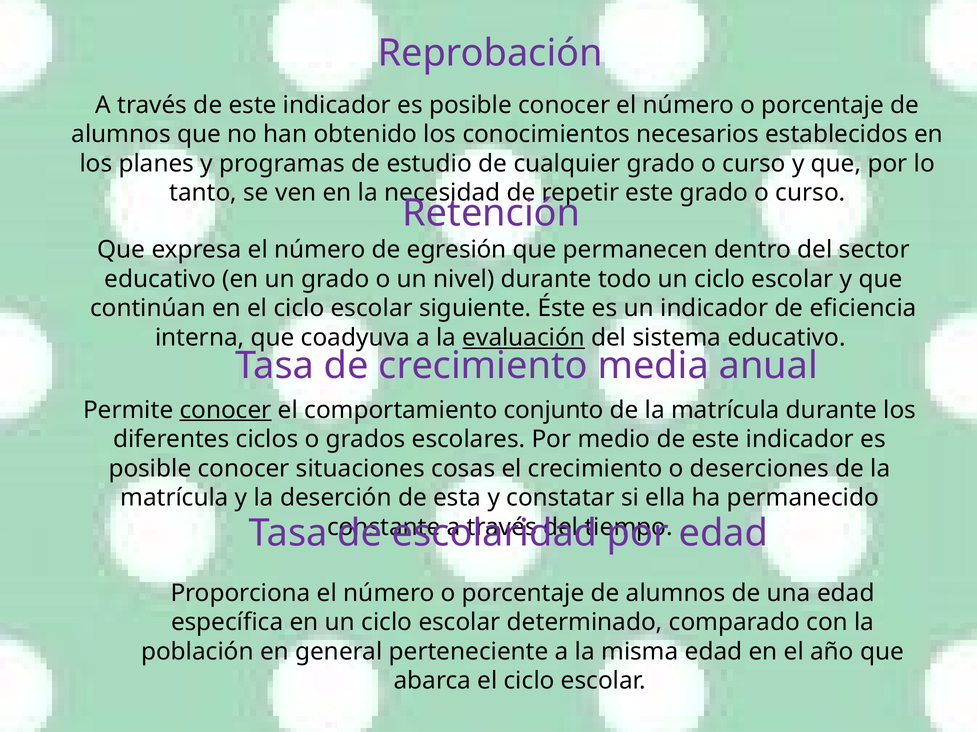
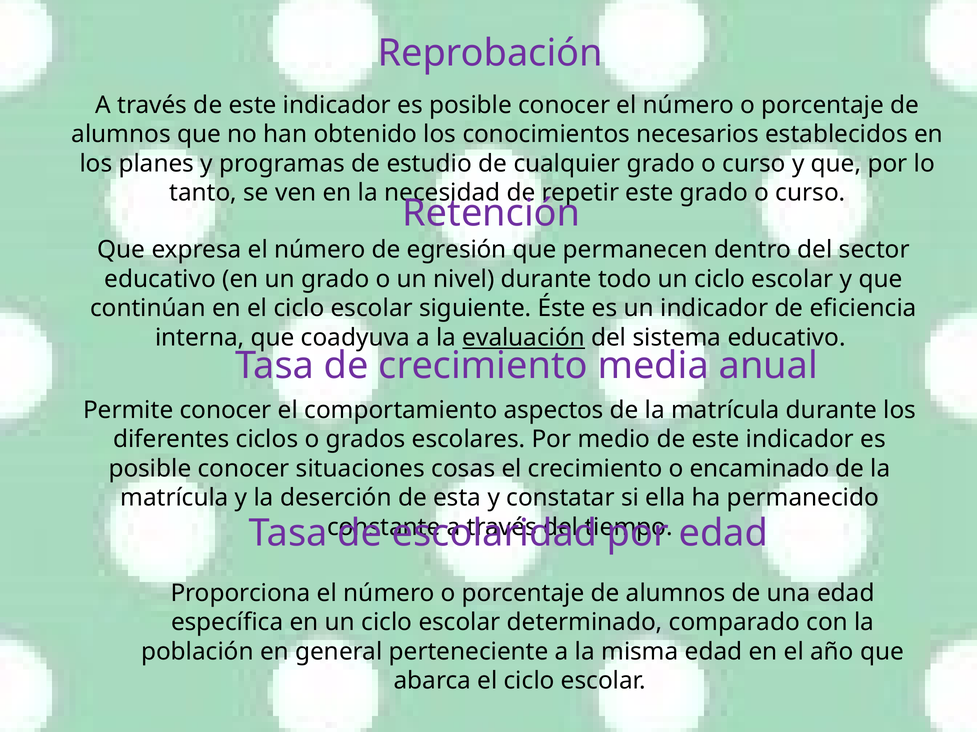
conocer at (226, 410) underline: present -> none
conjunto: conjunto -> aspectos
deserciones: deserciones -> encaminado
